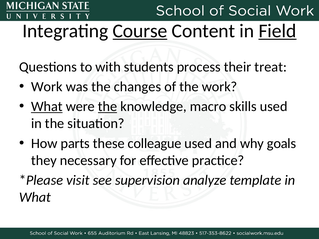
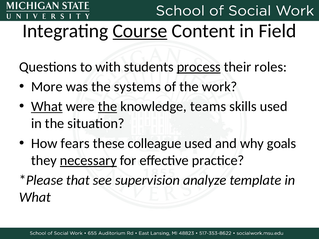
Field underline: present -> none
process underline: none -> present
treat: treat -> roles
Work at (47, 87): Work -> More
changes: changes -> systems
macro: macro -> teams
parts: parts -> fears
necessary underline: none -> present
visit: visit -> that
